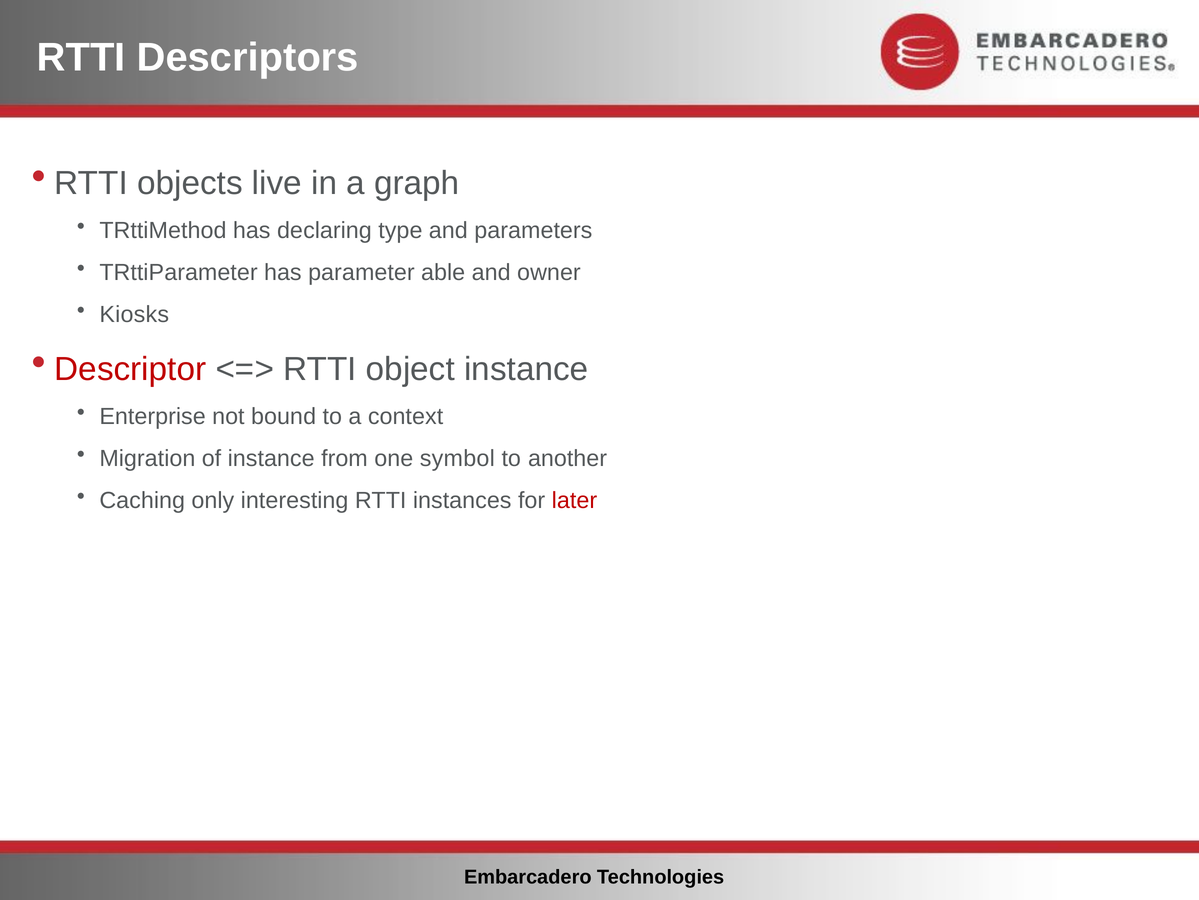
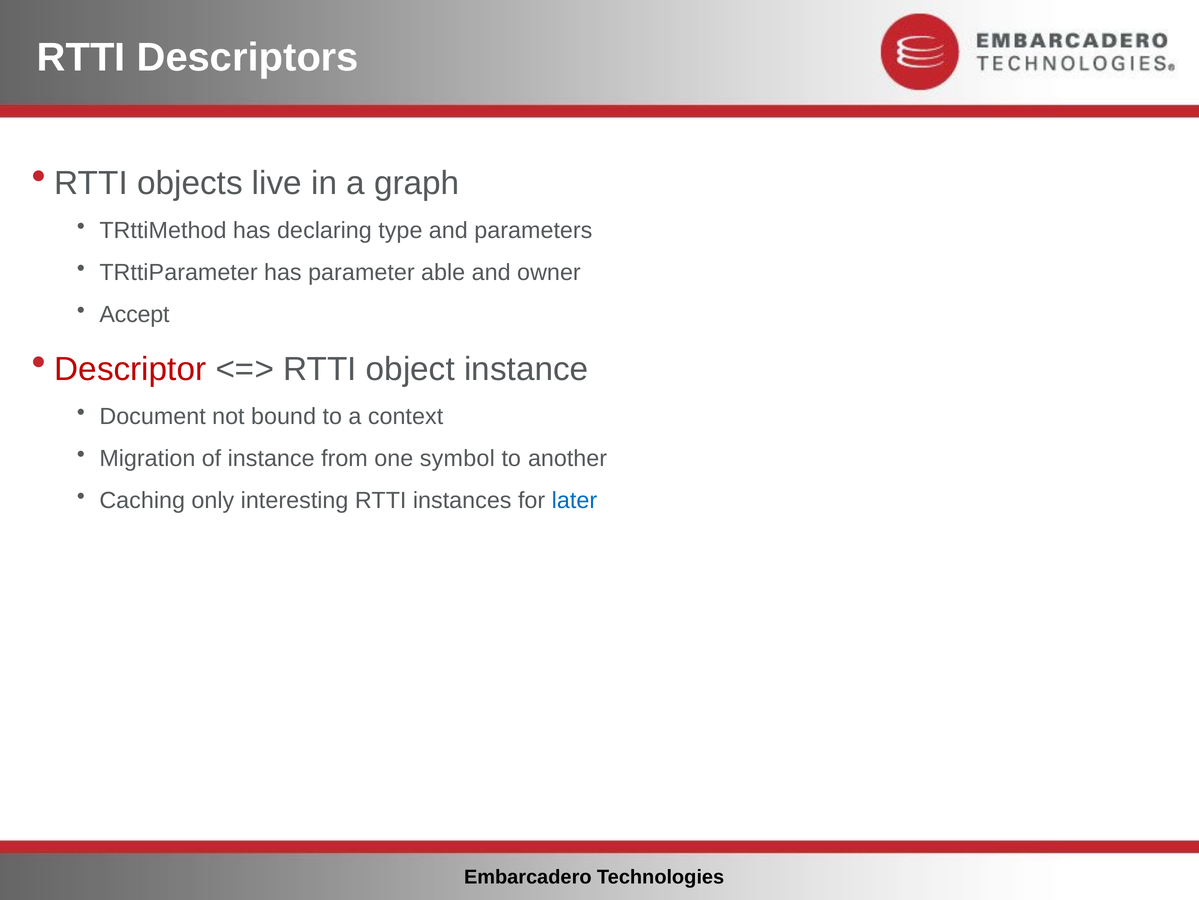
Kiosks: Kiosks -> Accept
Enterprise: Enterprise -> Document
later colour: red -> blue
